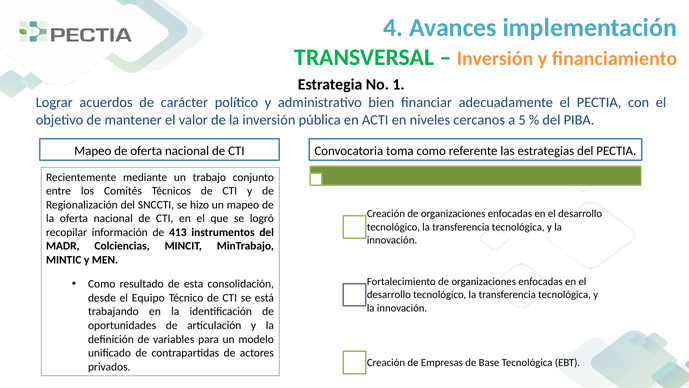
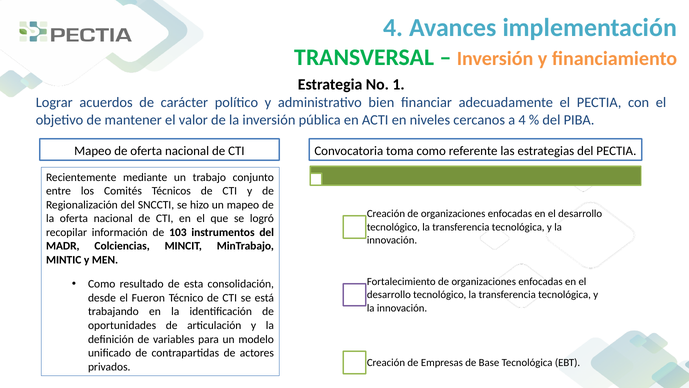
a 5: 5 -> 4
413: 413 -> 103
Equipo: Equipo -> Fueron
